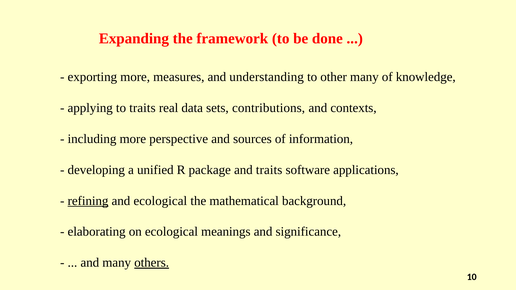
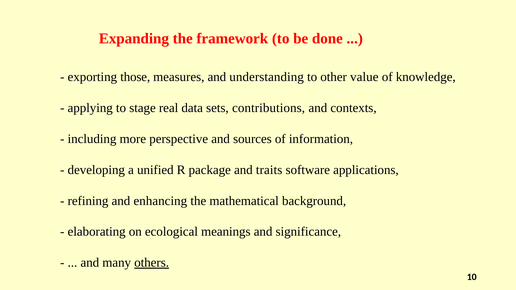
exporting more: more -> those
other many: many -> value
to traits: traits -> stage
refining underline: present -> none
and ecological: ecological -> enhancing
